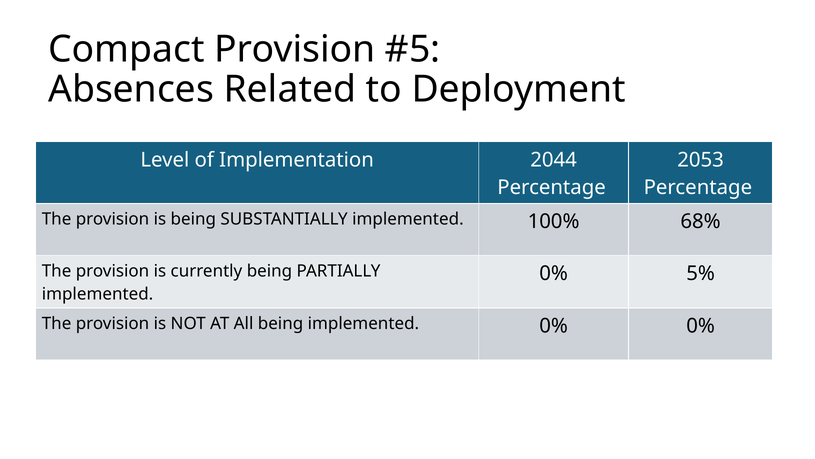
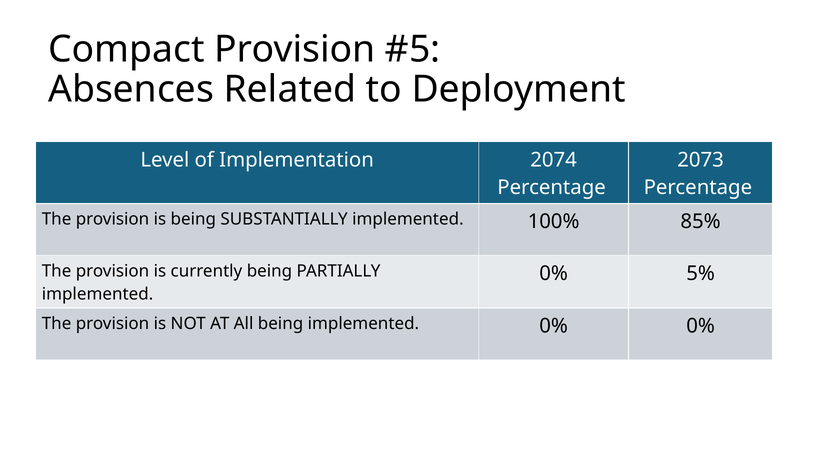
2044: 2044 -> 2074
2053: 2053 -> 2073
68%: 68% -> 85%
